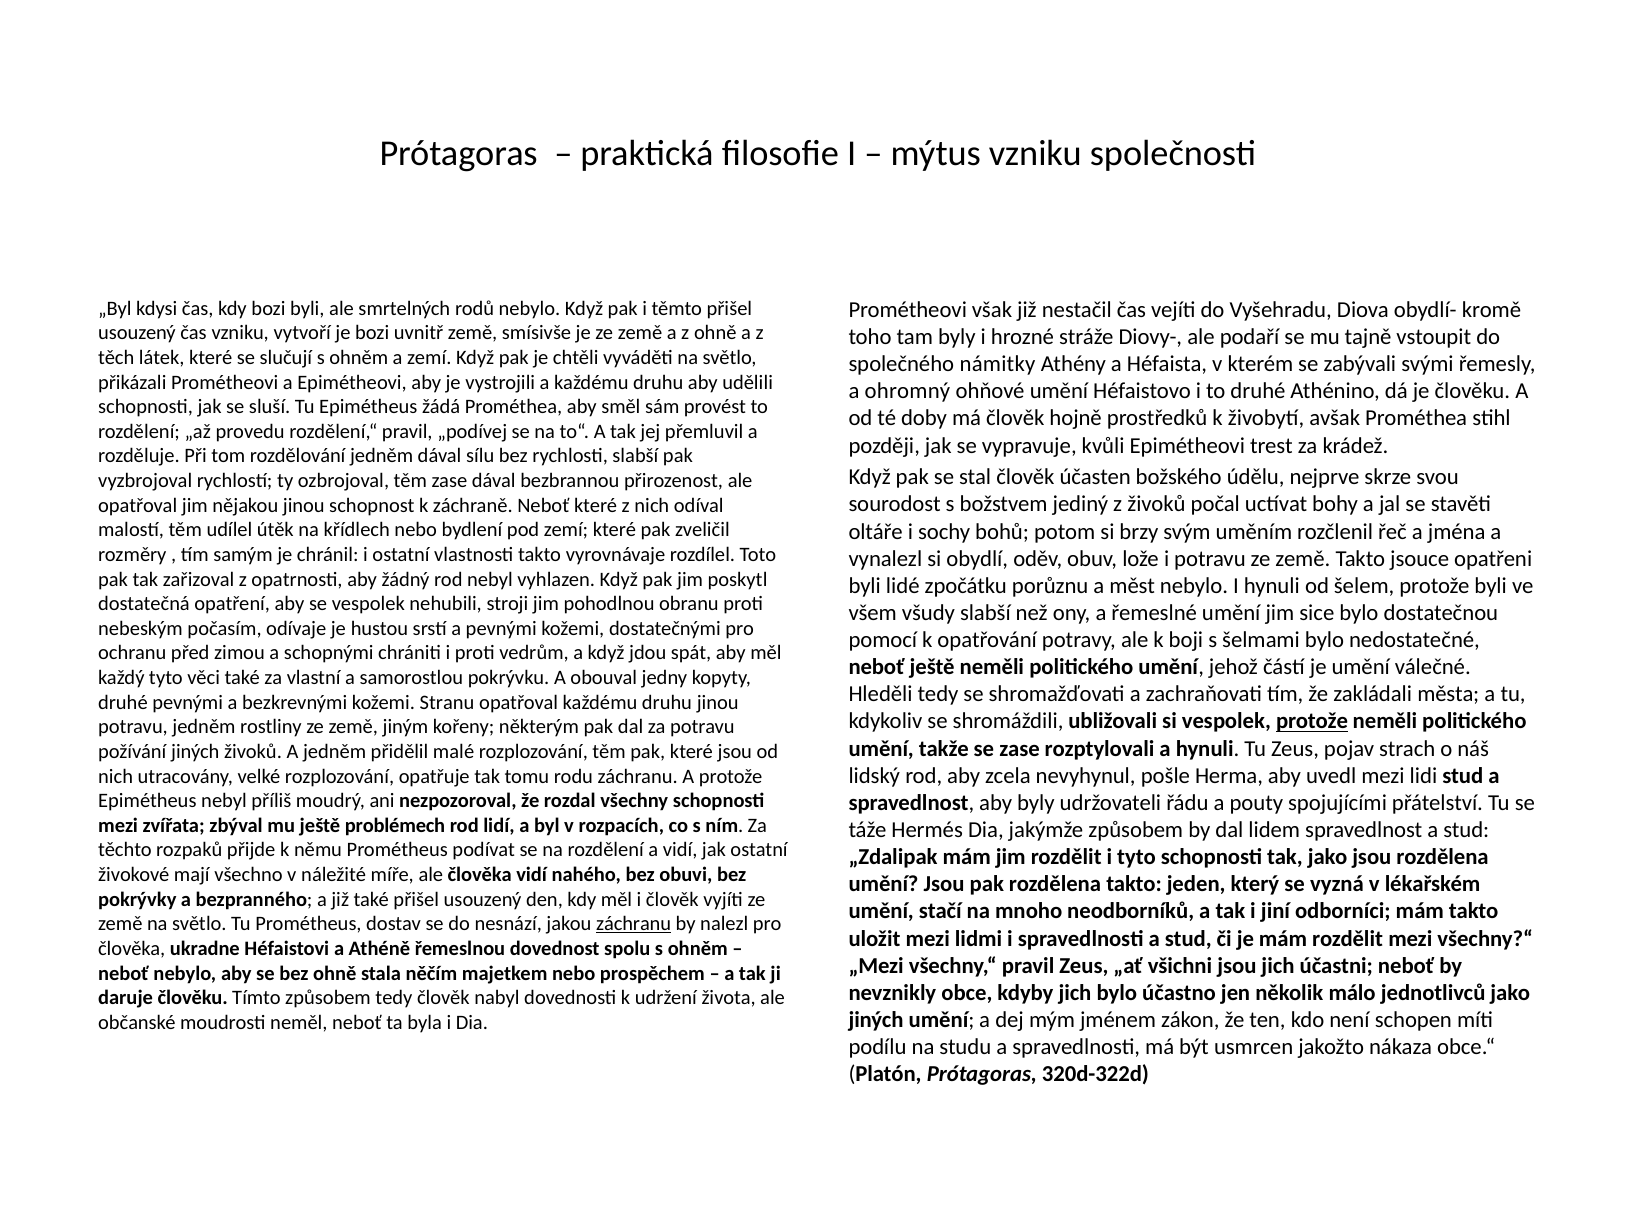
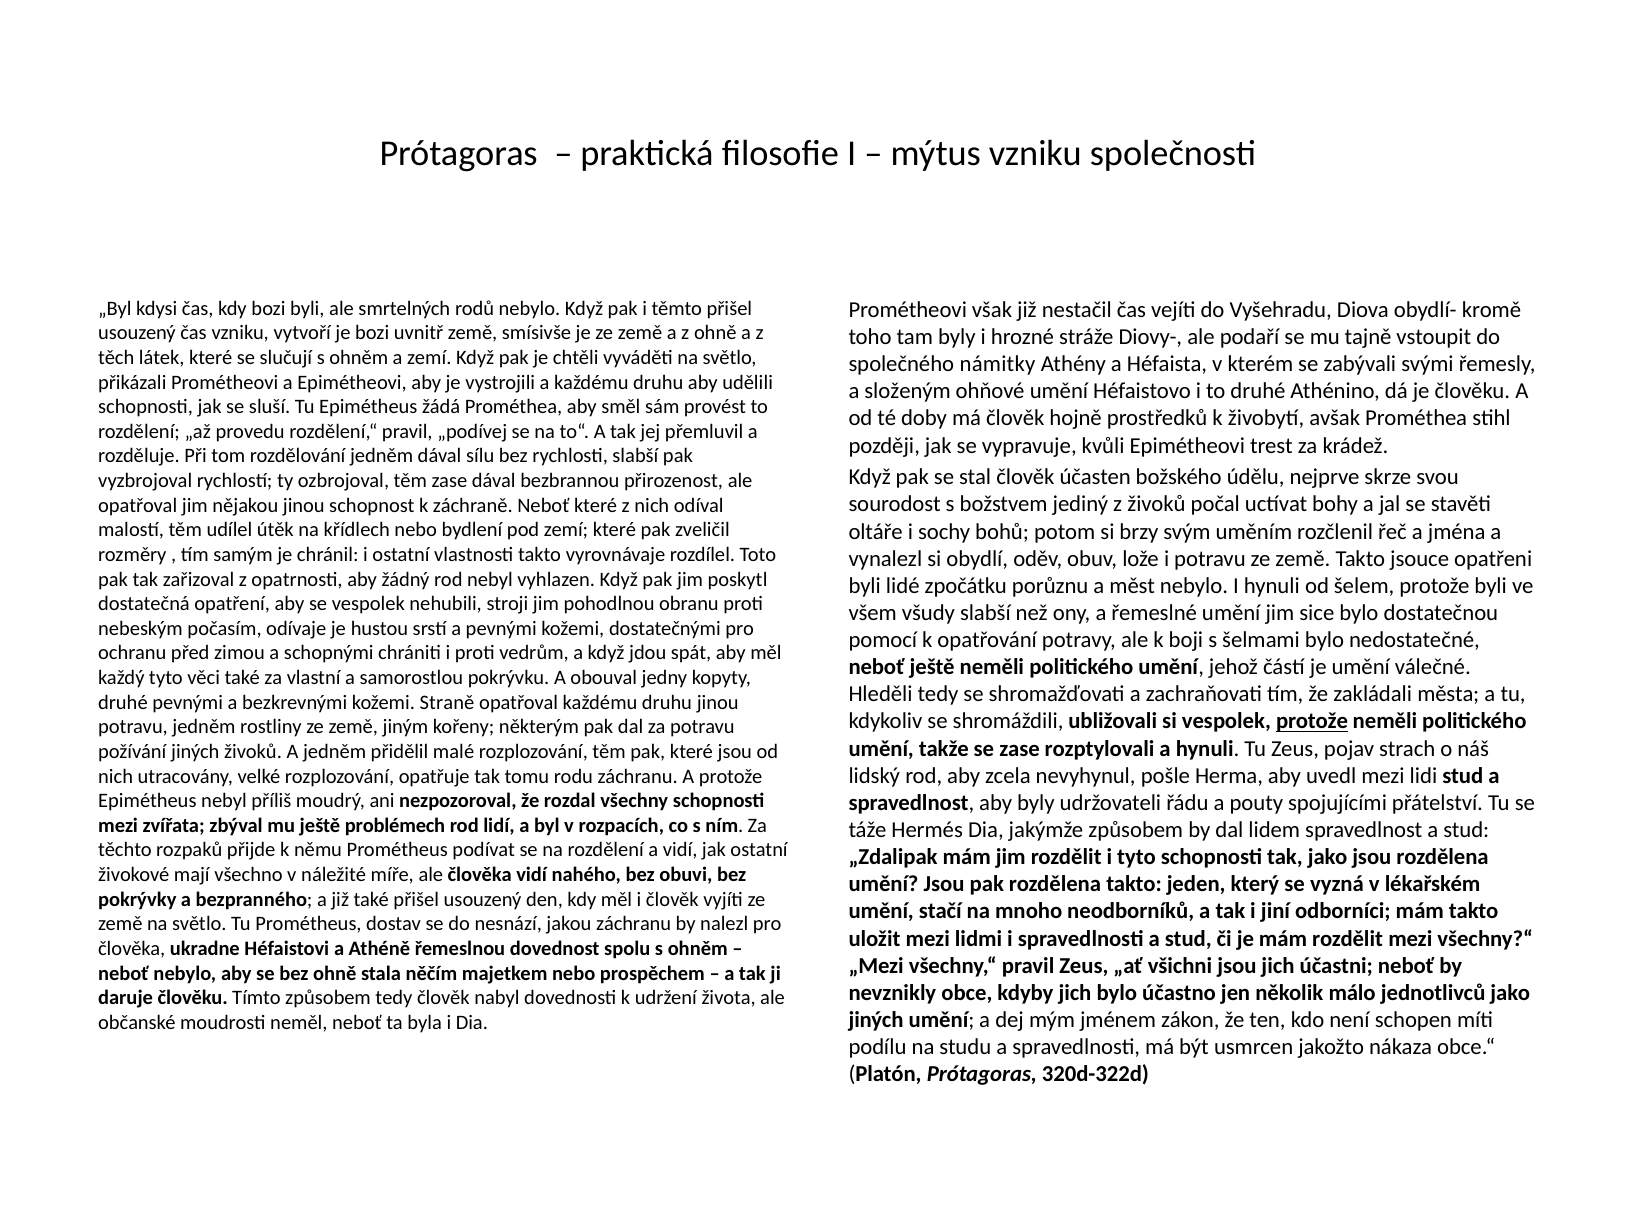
ohromný: ohromný -> složeným
Stranu: Stranu -> Straně
záchranu at (634, 924) underline: present -> none
